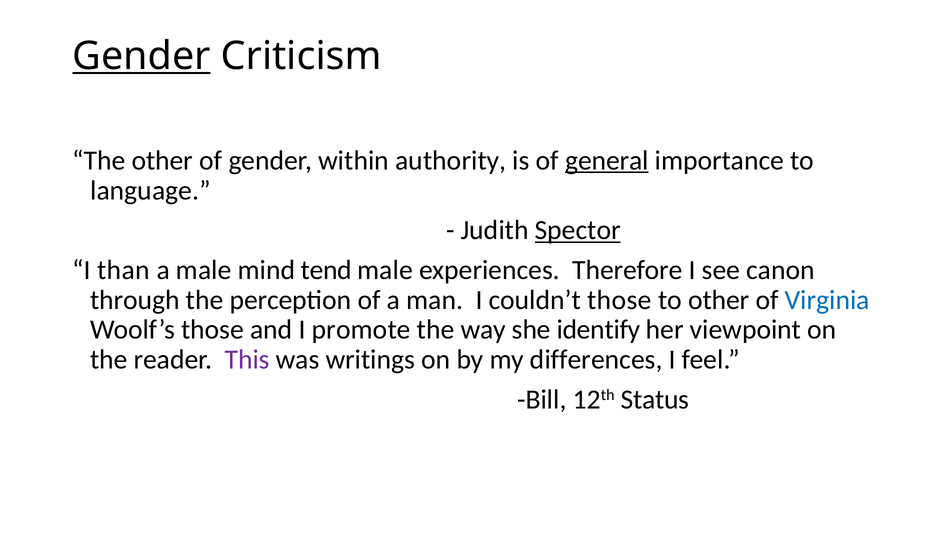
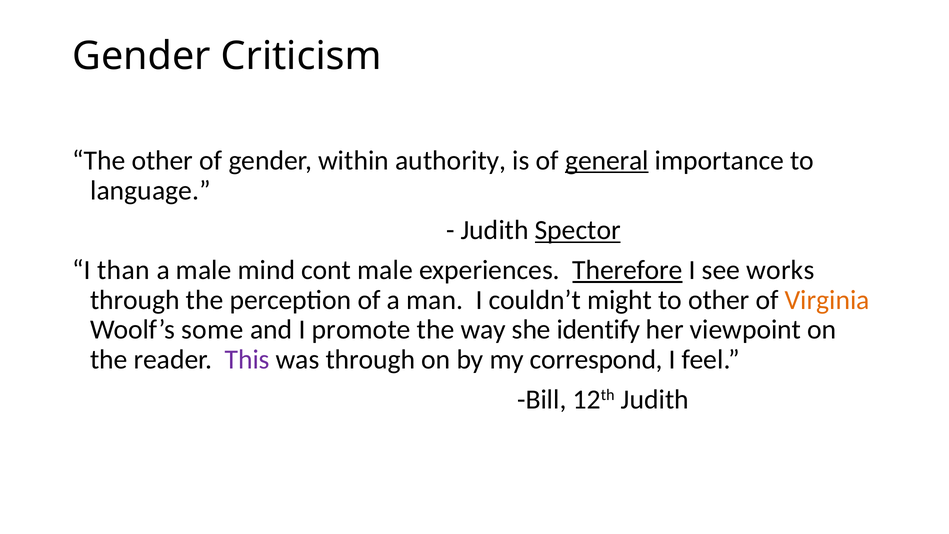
Gender at (142, 56) underline: present -> none
tend: tend -> cont
Therefore underline: none -> present
canon: canon -> works
couldn’t those: those -> might
Virginia colour: blue -> orange
Woolf’s those: those -> some
was writings: writings -> through
differences: differences -> correspond
12th Status: Status -> Judith
